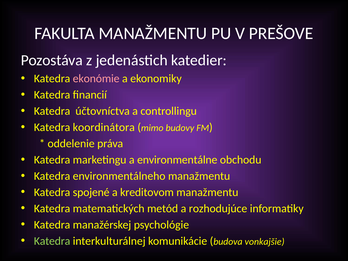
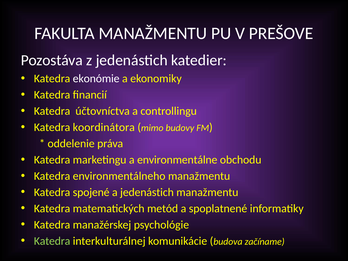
ekonómie colour: pink -> white
a kreditovom: kreditovom -> jedenástich
rozhodujúce: rozhodujúce -> spoplatnené
vonkajšie: vonkajšie -> začíname
